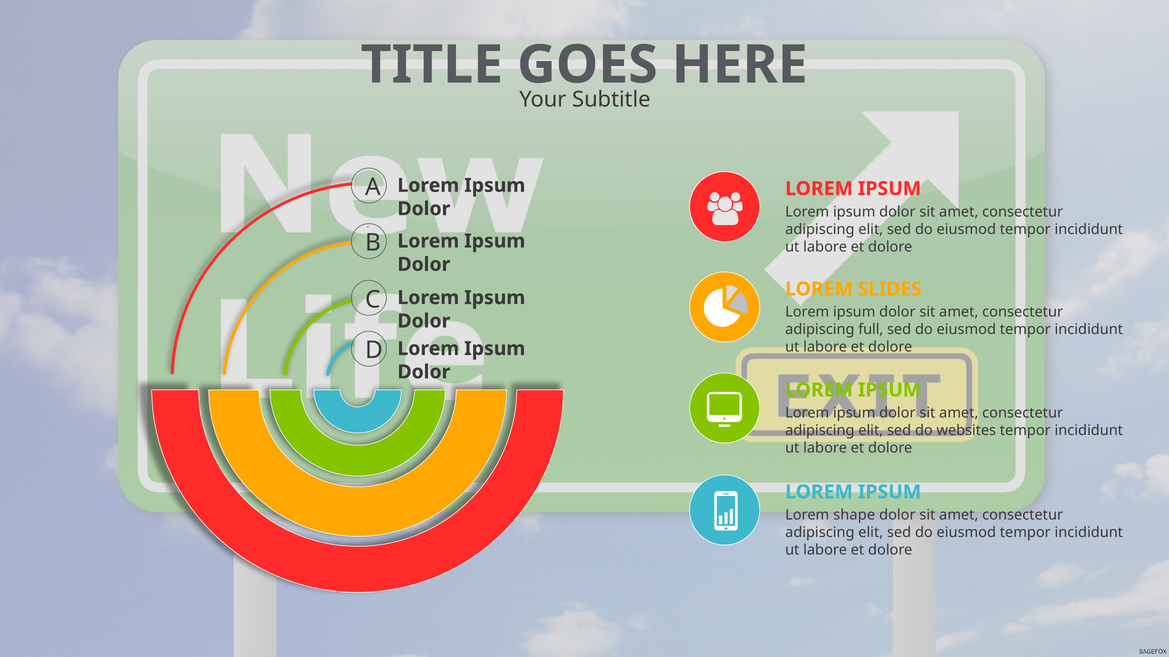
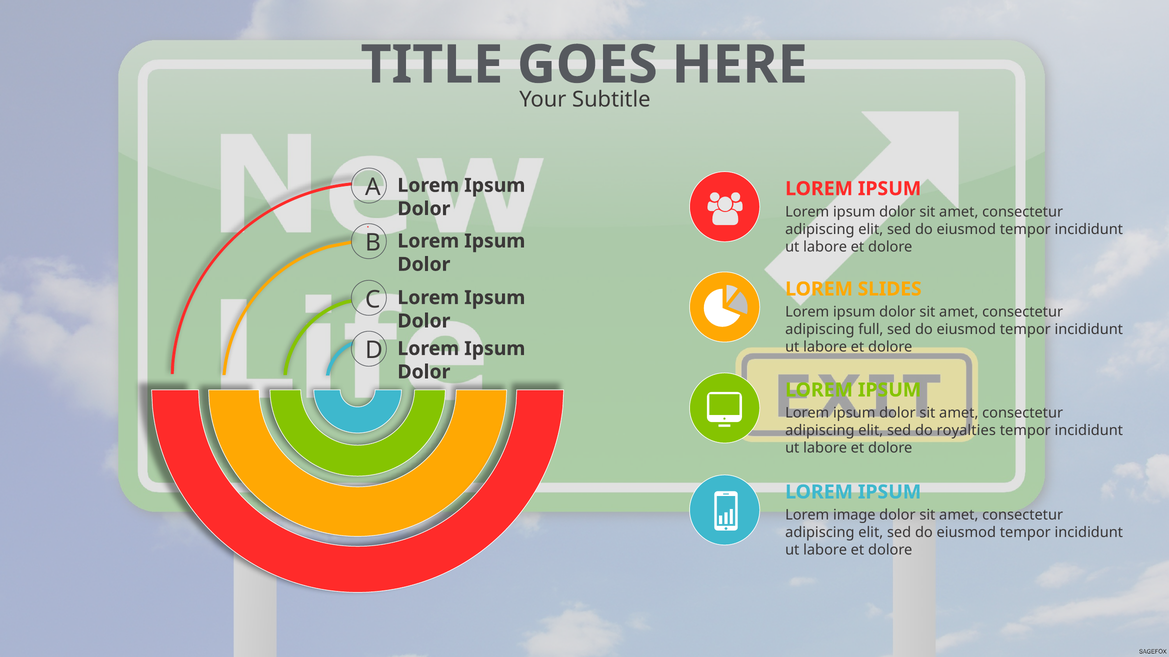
websites: websites -> royalties
shape: shape -> image
